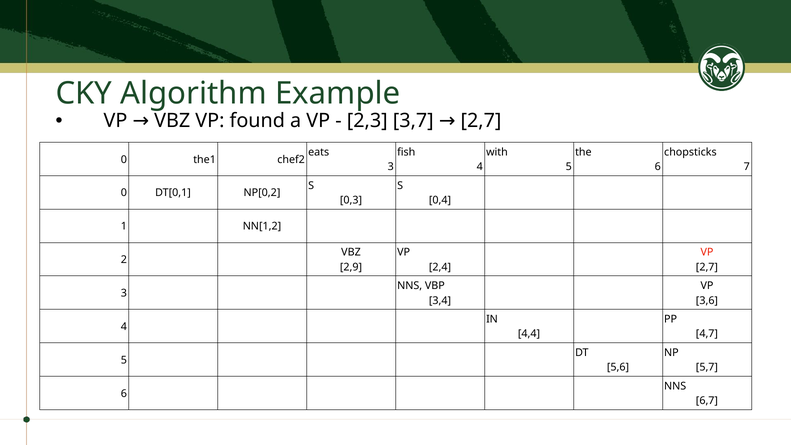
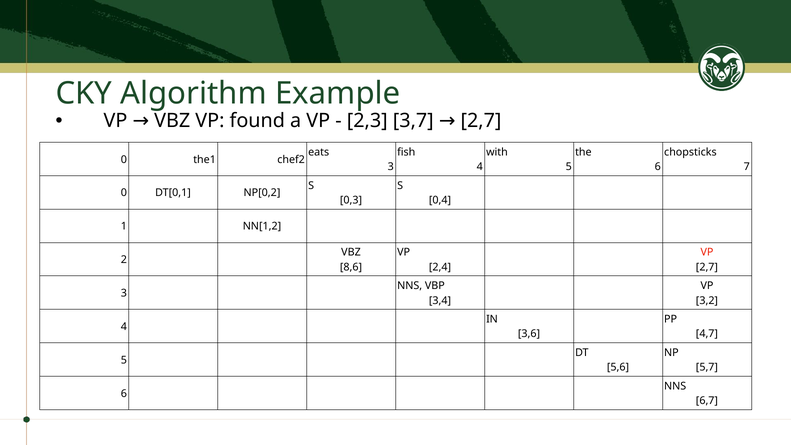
2,9: 2,9 -> 8,6
3,6: 3,6 -> 3,2
4,4: 4,4 -> 3,6
